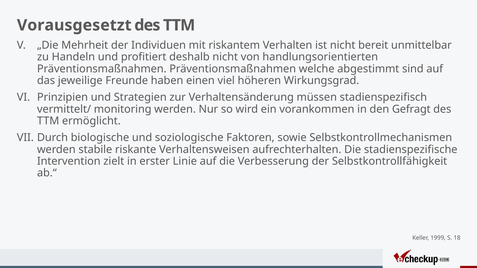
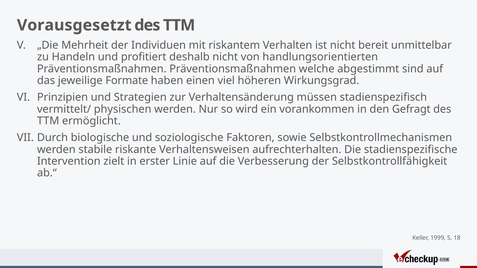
Freunde: Freunde -> Formate
monitoring: monitoring -> physischen
